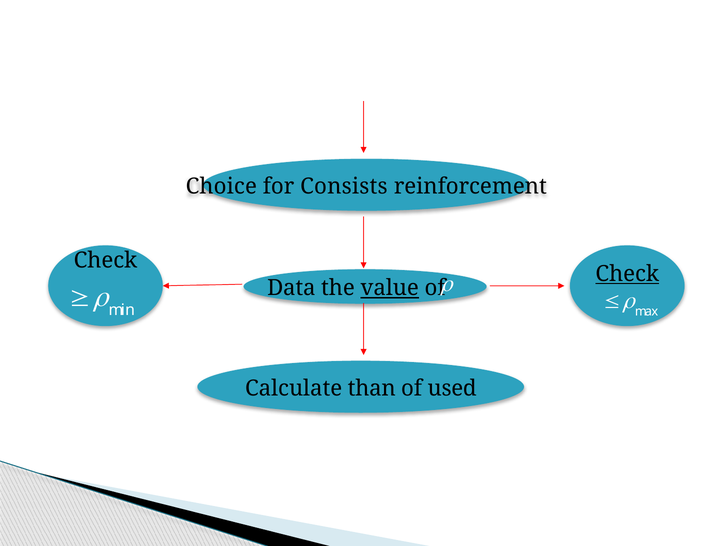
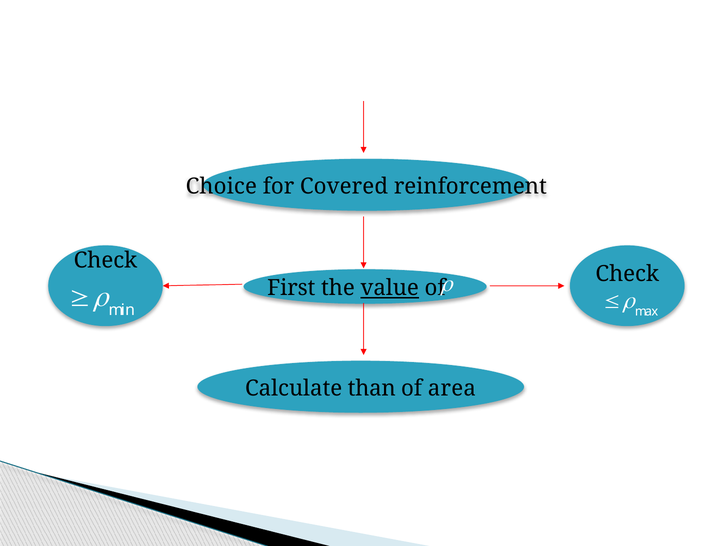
Consists: Consists -> Covered
Check at (627, 274) underline: present -> none
Data: Data -> First
used: used -> area
